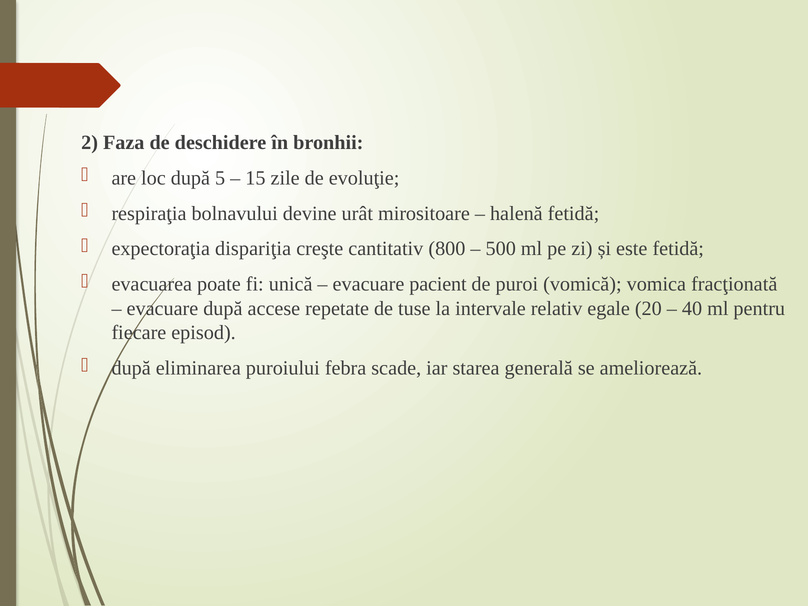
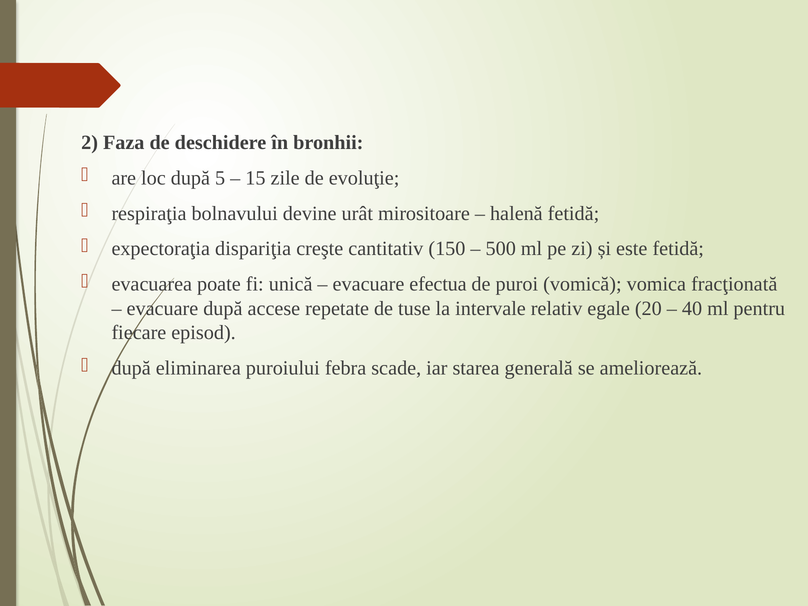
800: 800 -> 150
pacient: pacient -> efectua
